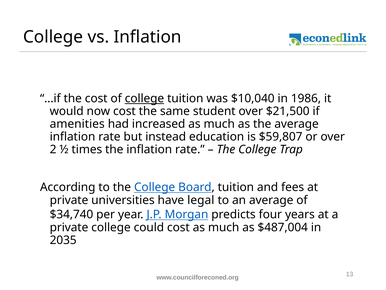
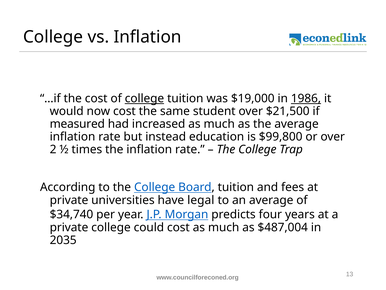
$10,040: $10,040 -> $19,000
1986 underline: none -> present
amenities: amenities -> measured
$59,807: $59,807 -> $99,800
